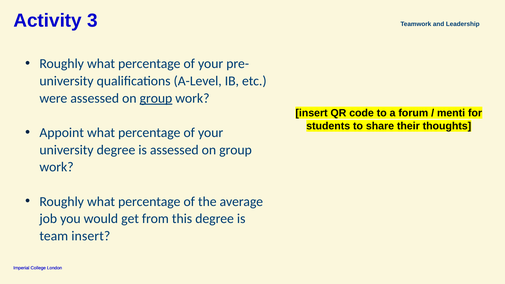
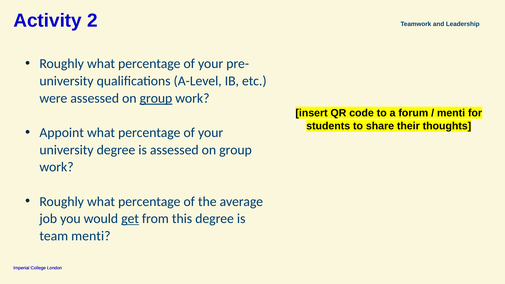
3: 3 -> 2
get underline: none -> present
team insert: insert -> menti
